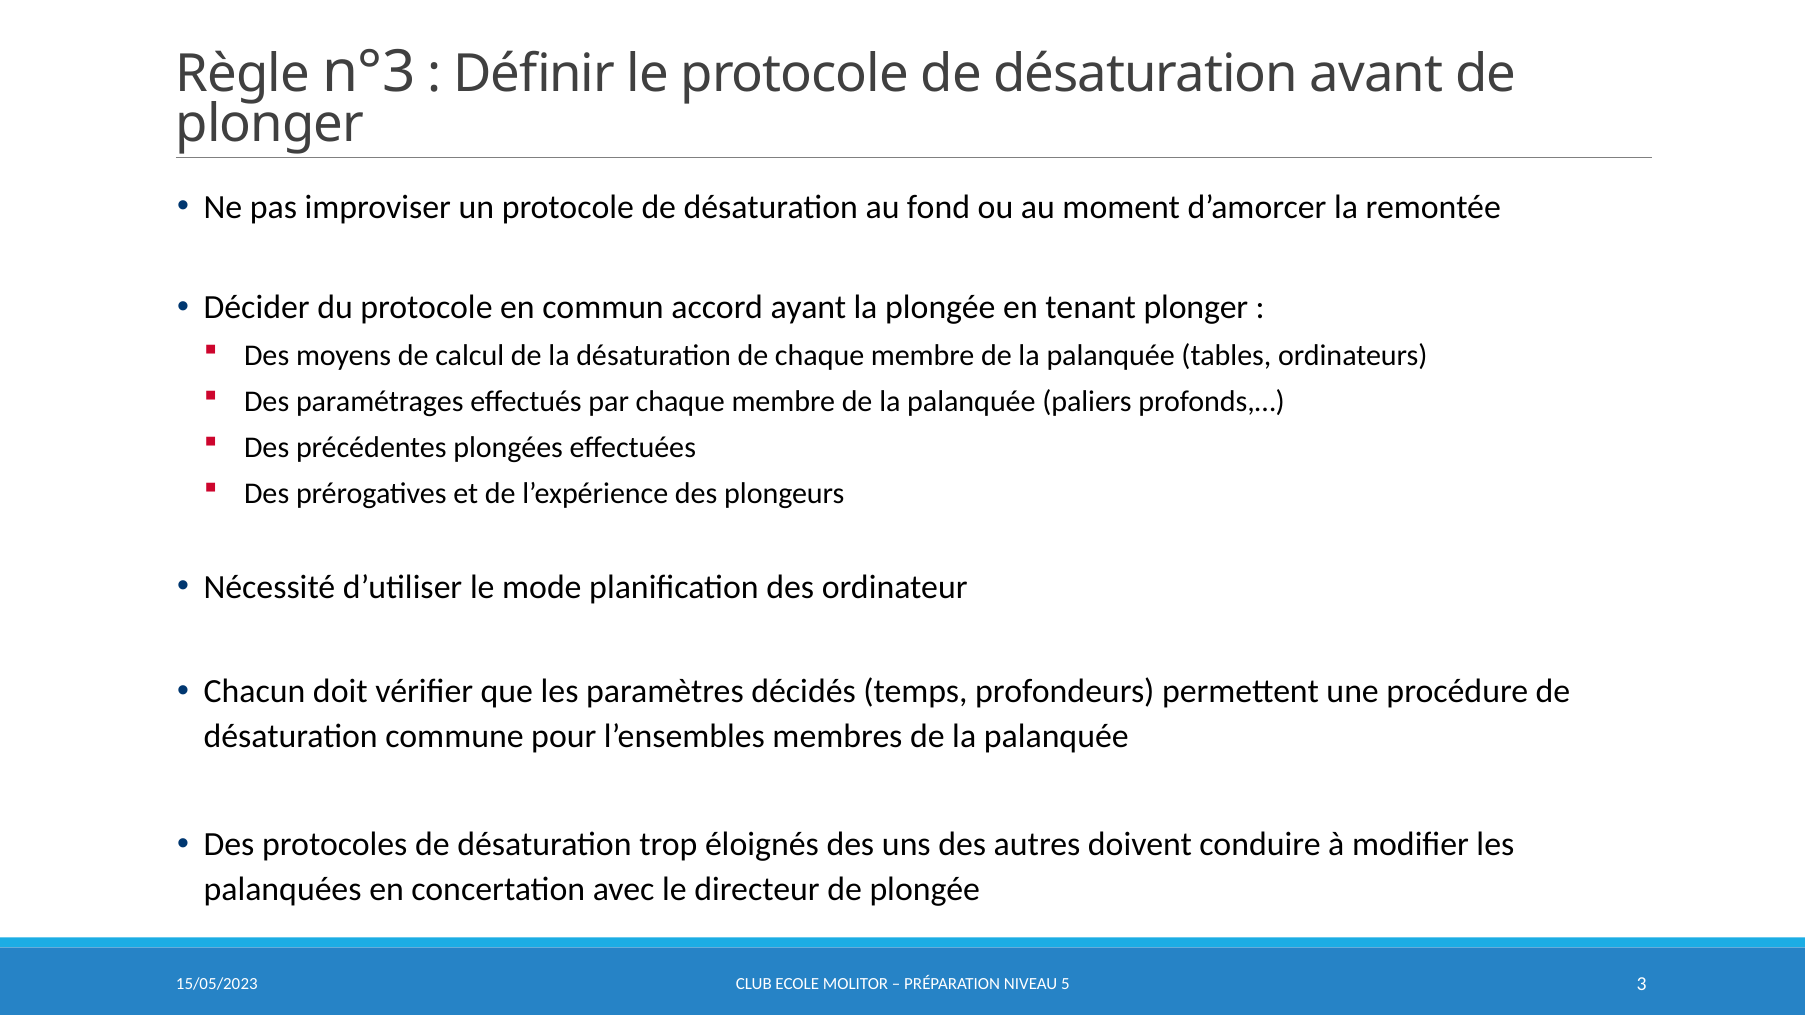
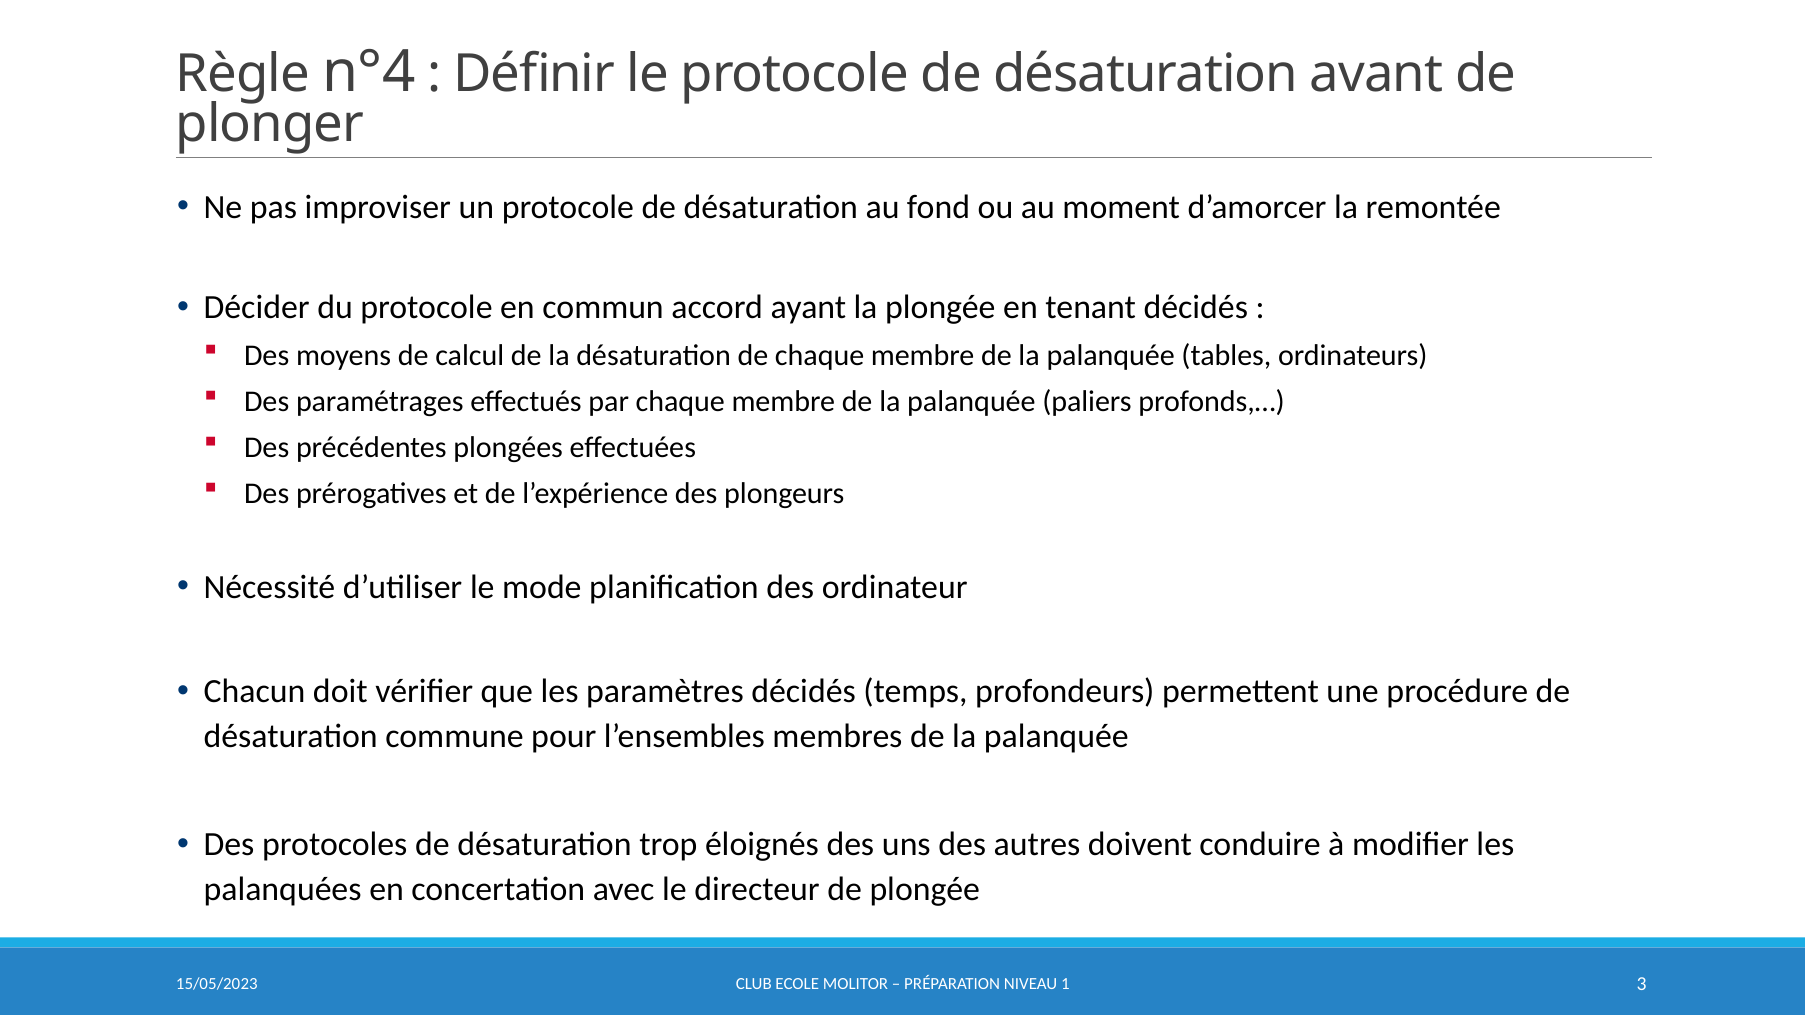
n°3: n°3 -> n°4
tenant plonger: plonger -> décidés
5: 5 -> 1
